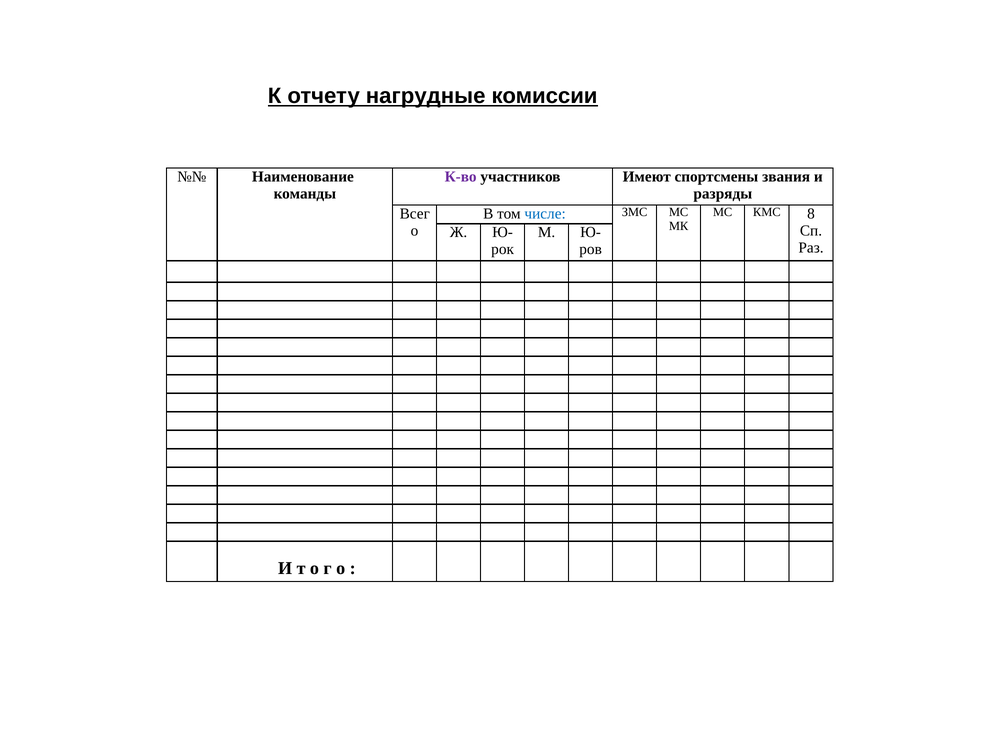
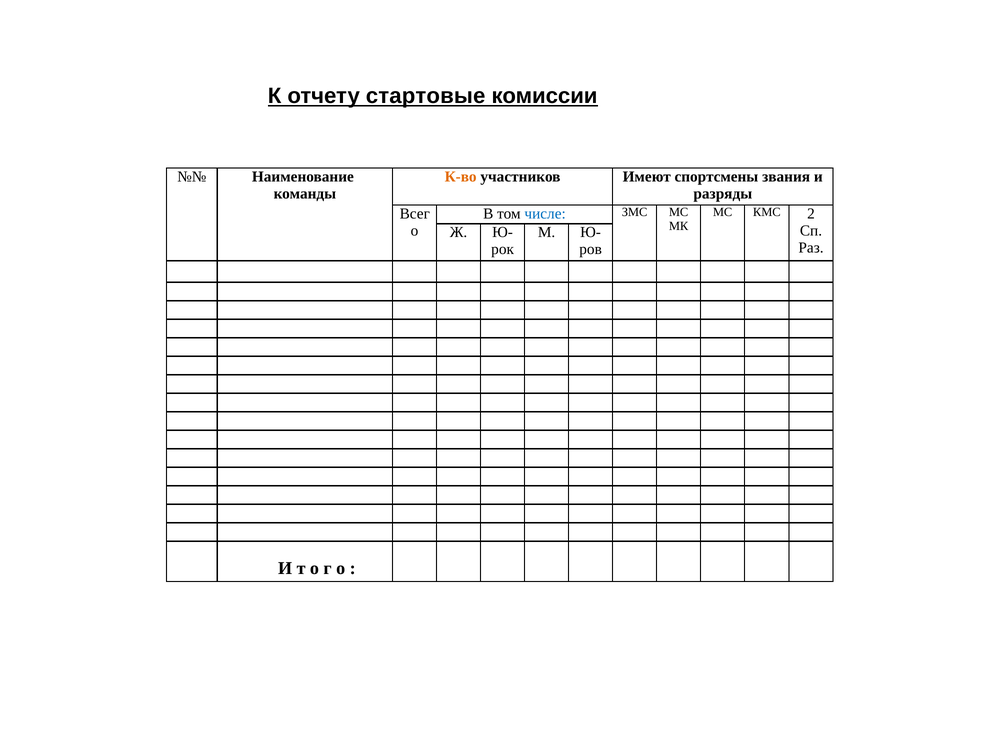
нагрудные: нагрудные -> стартовые
К-во colour: purple -> orange
8: 8 -> 2
